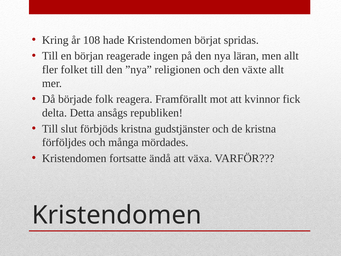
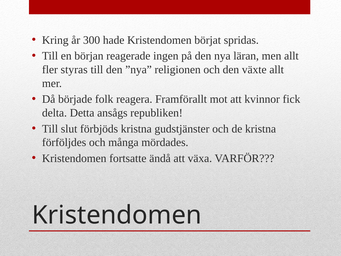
108: 108 -> 300
folket: folket -> styras
